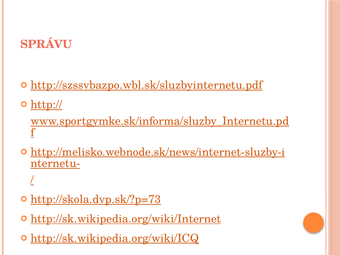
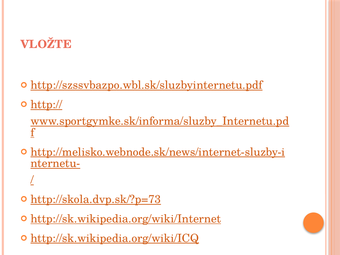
SPRÁVU: SPRÁVU -> VLOŽTE
